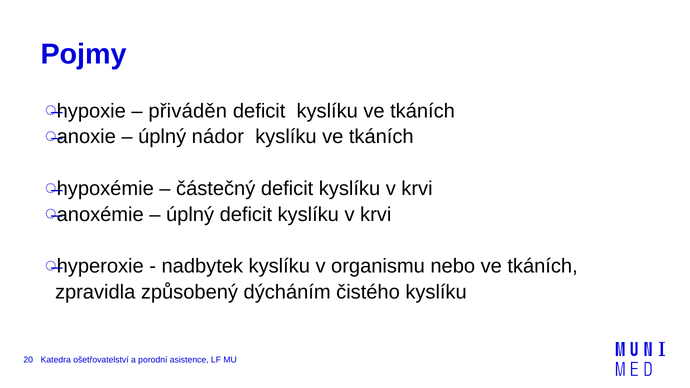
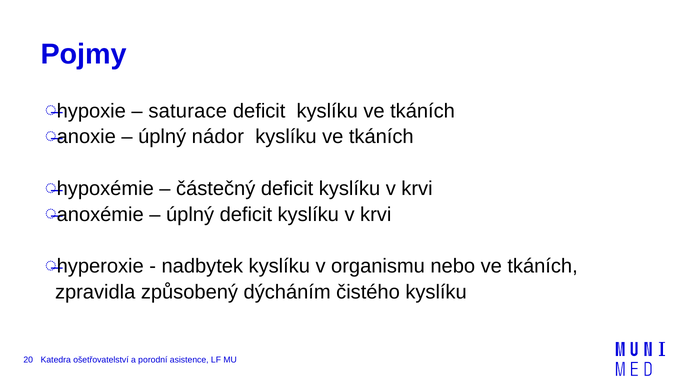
přiváděn: přiváděn -> saturace
